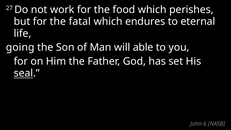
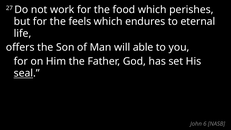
fatal: fatal -> feels
going: going -> offers
